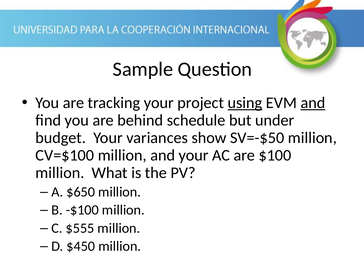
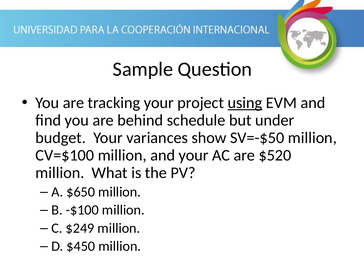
and at (313, 103) underline: present -> none
$100: $100 -> $520
$555: $555 -> $249
